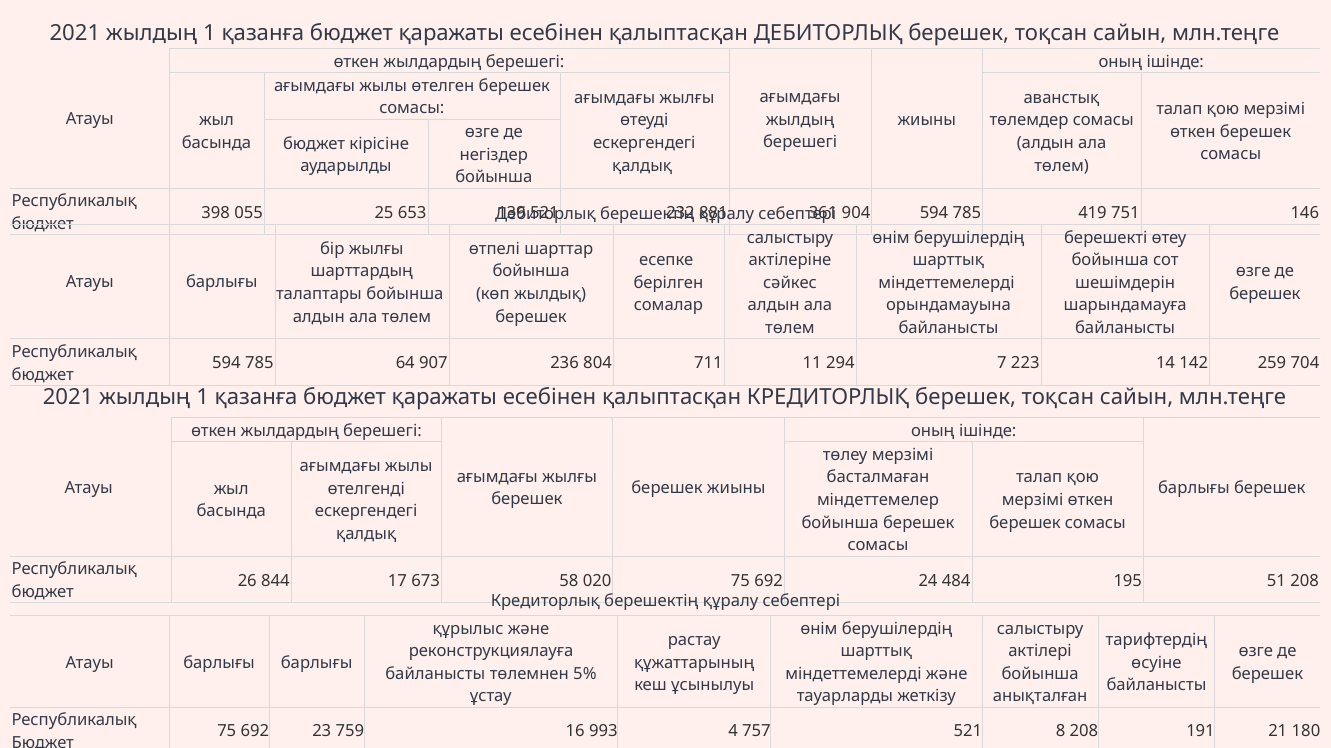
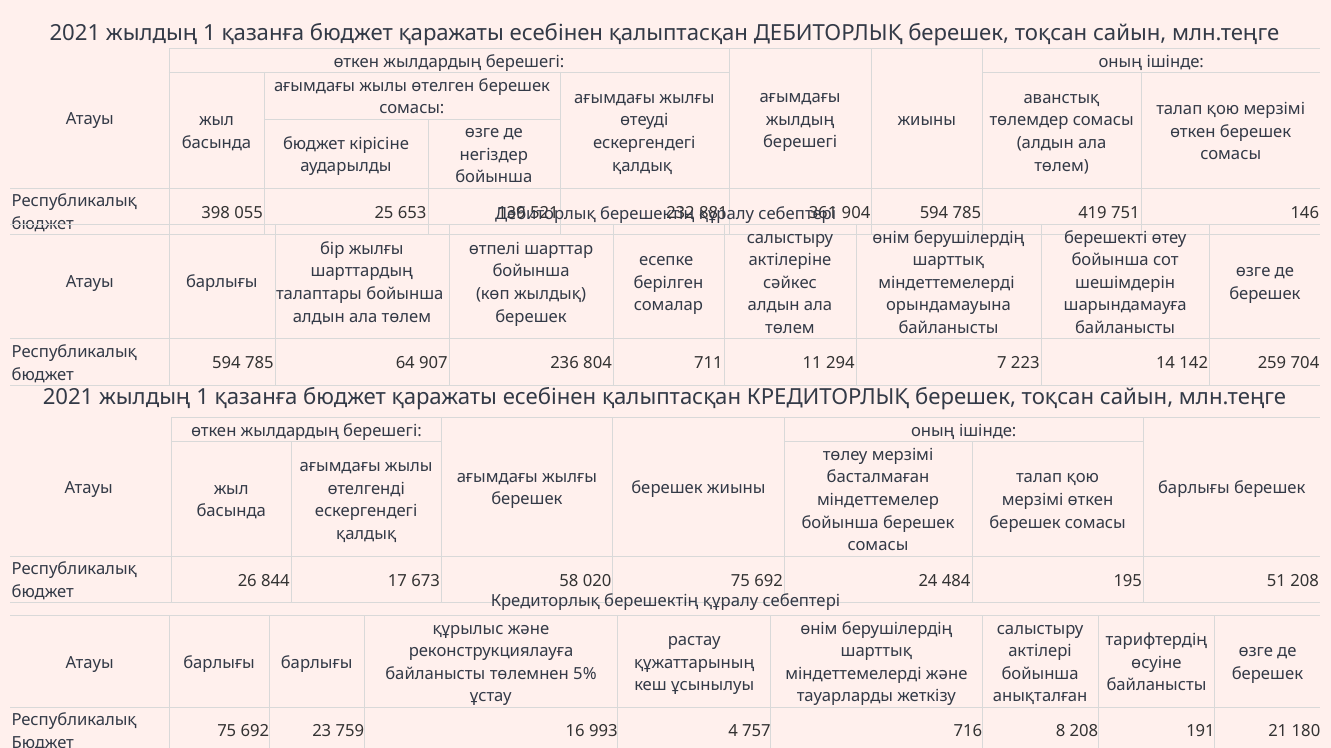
757 521: 521 -> 716
